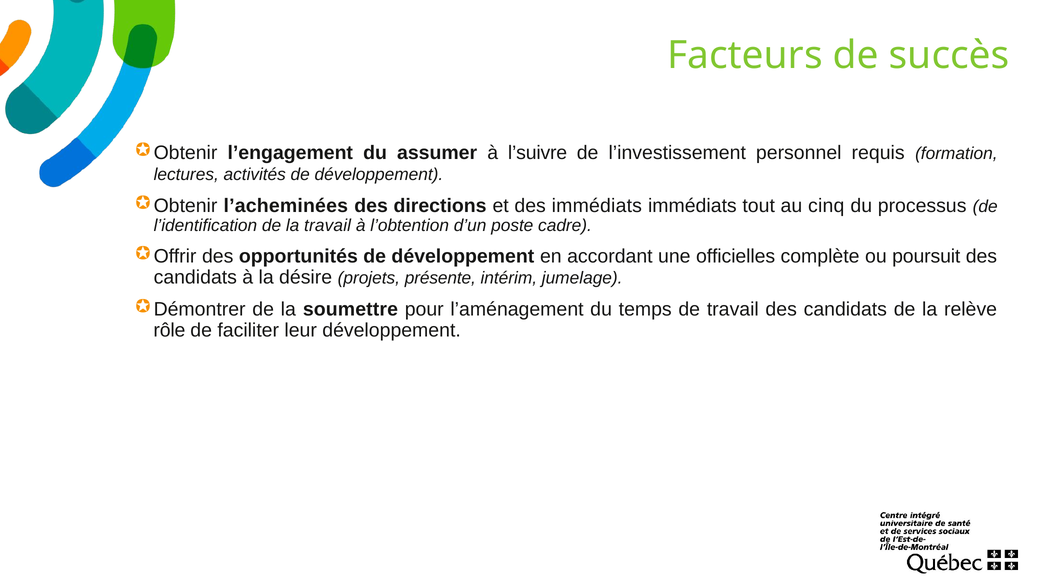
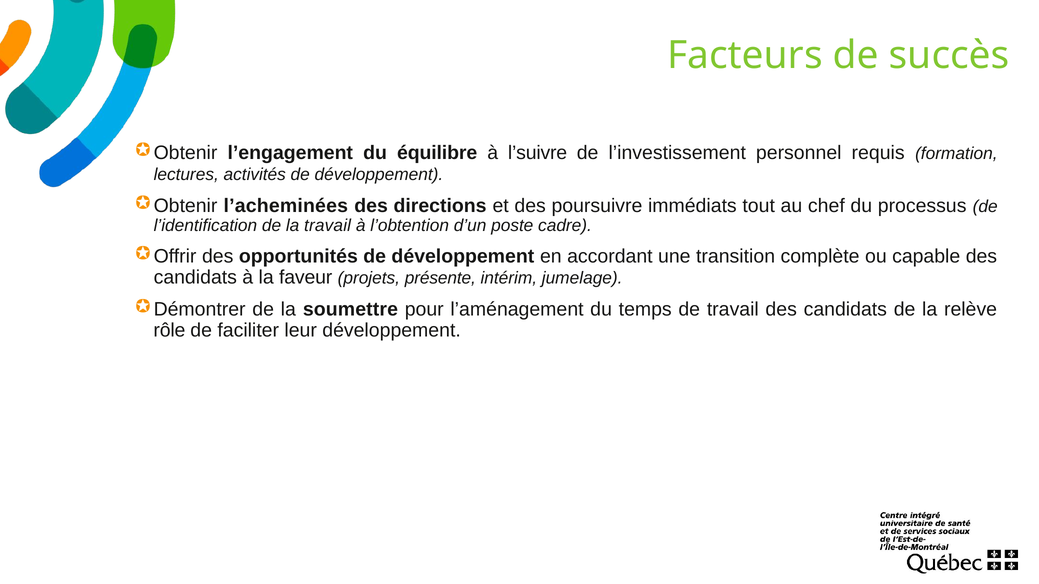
assumer: assumer -> équilibre
des immédiats: immédiats -> poursuivre
cinq: cinq -> chef
officielles: officielles -> transition
poursuit: poursuit -> capable
désire: désire -> faveur
